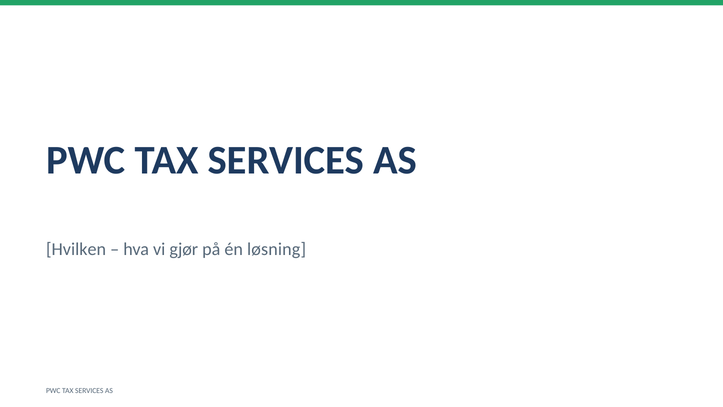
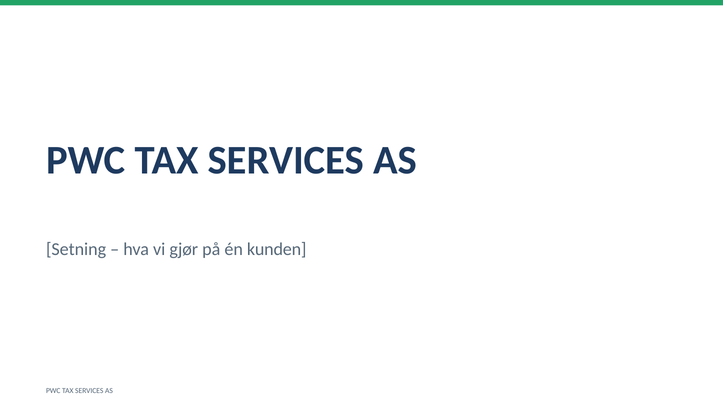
Hvilken: Hvilken -> Setning
løsning: løsning -> kunden
